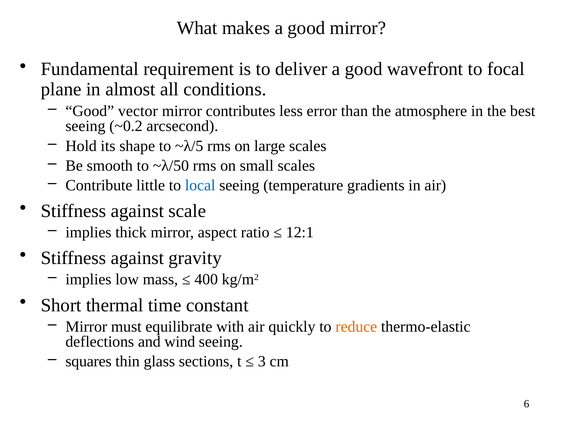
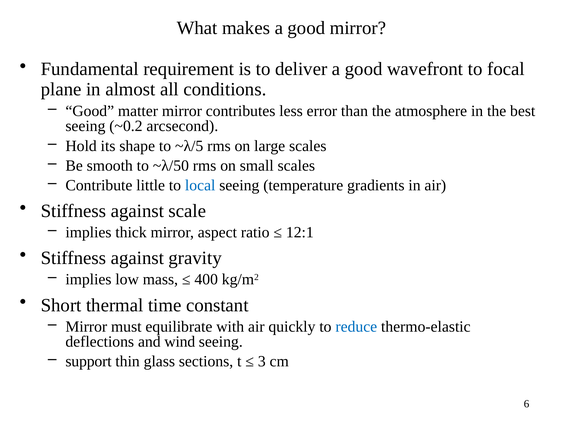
vector: vector -> matter
reduce colour: orange -> blue
squares: squares -> support
